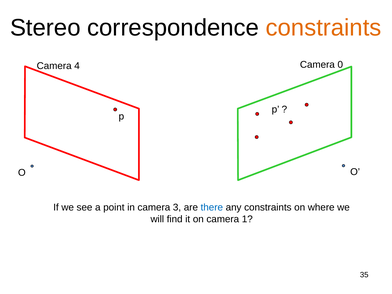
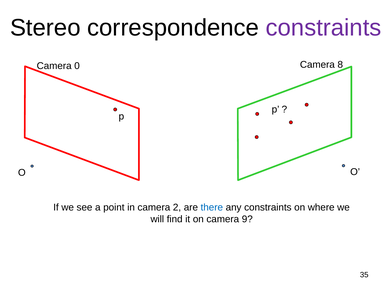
constraints at (324, 28) colour: orange -> purple
4: 4 -> 0
0: 0 -> 8
3: 3 -> 2
1: 1 -> 9
